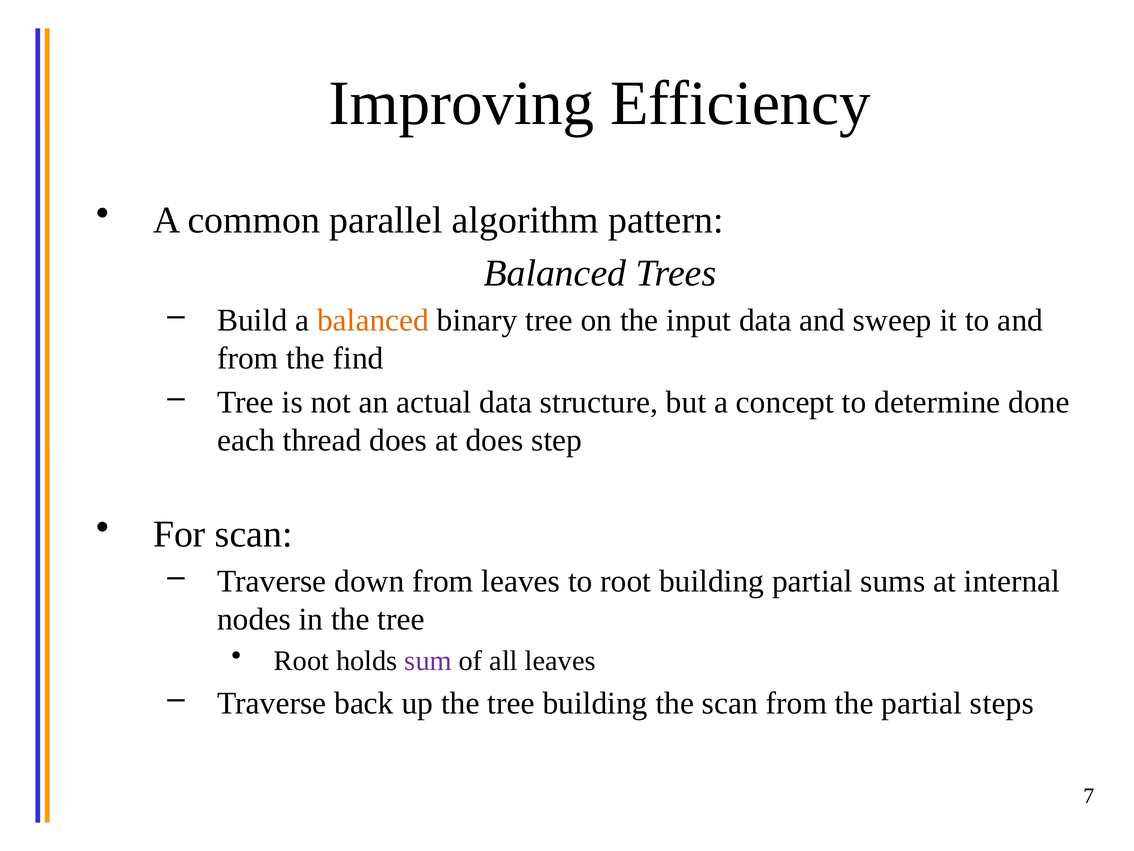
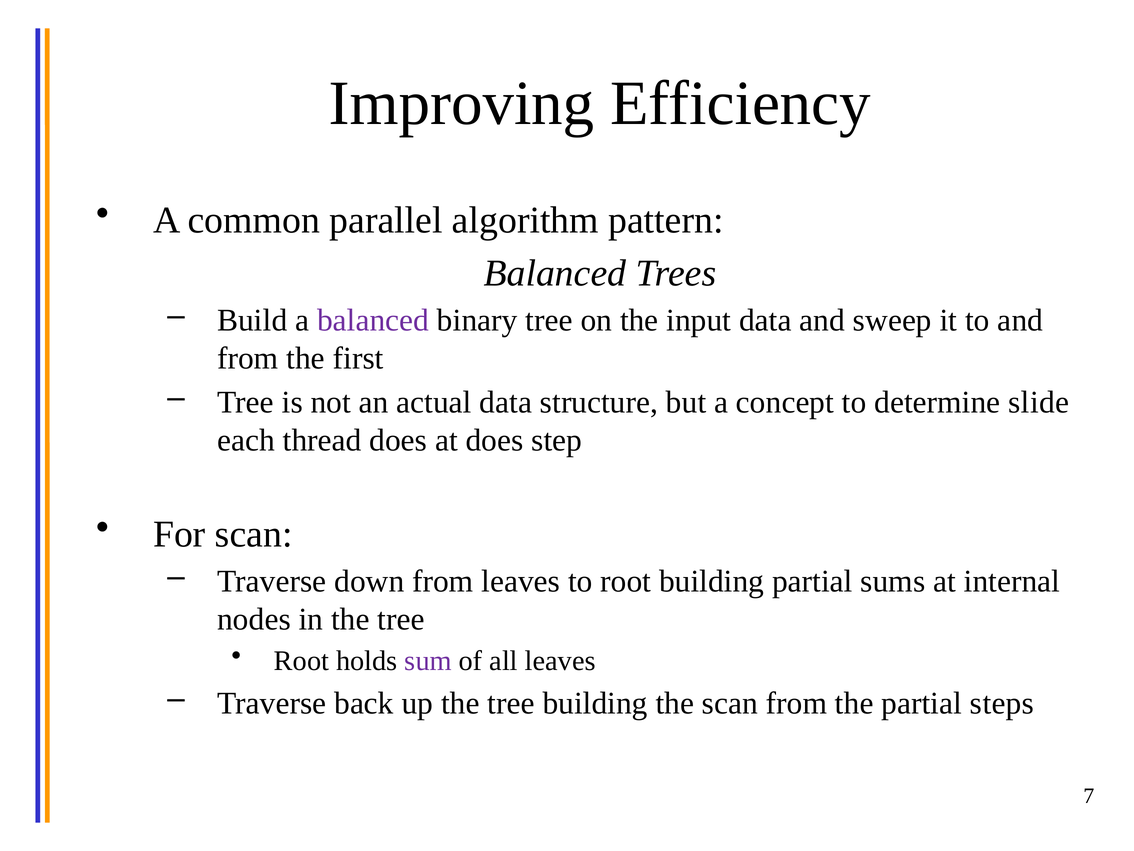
balanced at (373, 320) colour: orange -> purple
find: find -> first
done: done -> slide
